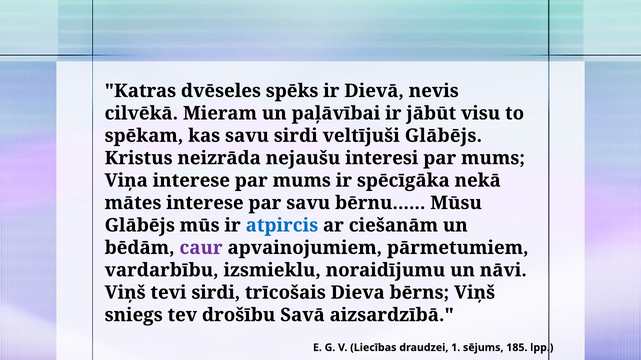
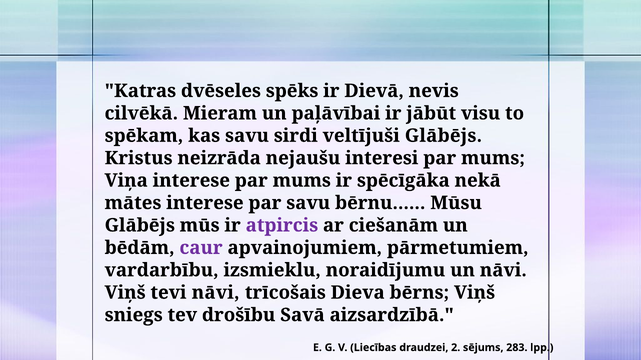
atpircis colour: blue -> purple
tevi sirdi: sirdi -> nāvi
1: 1 -> 2
185: 185 -> 283
